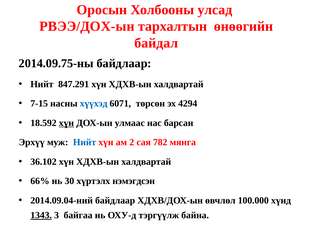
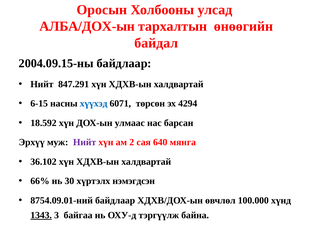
РВЭЭ/ДОХ-ын: РВЭЭ/ДОХ-ын -> АЛБА/ДОХ-ын
2014.09.75-ны: 2014.09.75-ны -> 2004.09.15-ны
7-15: 7-15 -> 6-15
хүн at (66, 123) underline: present -> none
Нийт at (85, 142) colour: blue -> purple
782: 782 -> 640
2014.09.04-ний: 2014.09.04-ний -> 8754.09.01-ний
